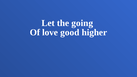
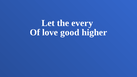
going: going -> every
